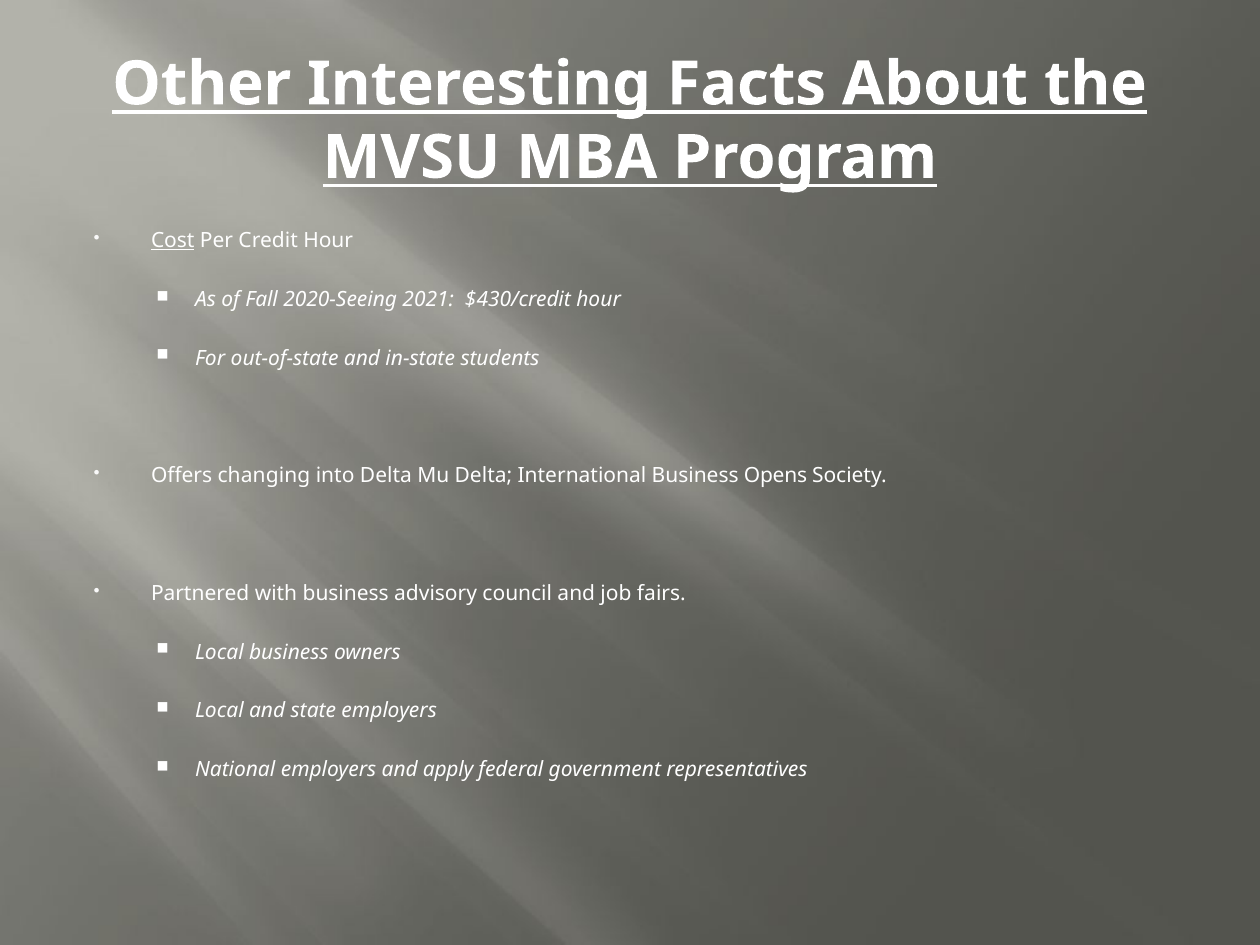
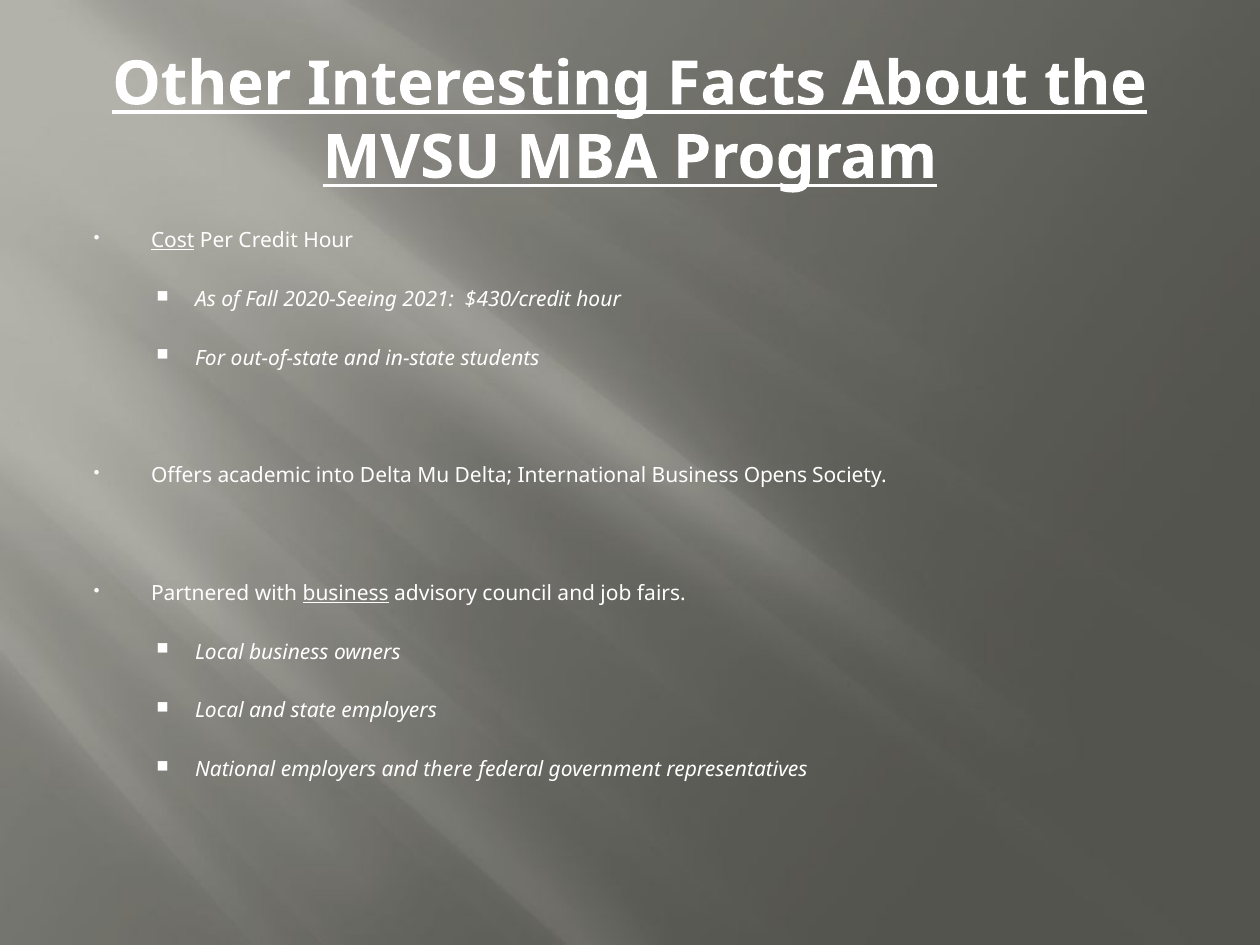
changing: changing -> academic
business at (346, 593) underline: none -> present
apply: apply -> there
